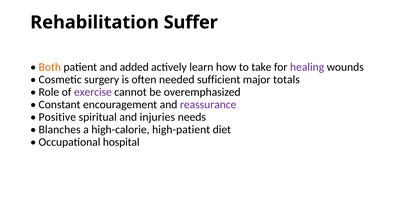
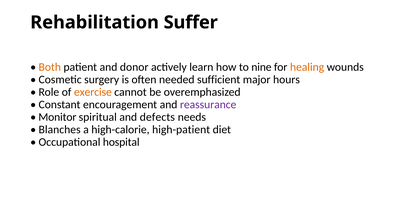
added: added -> donor
take: take -> nine
healing colour: purple -> orange
totals: totals -> hours
exercise colour: purple -> orange
Positive: Positive -> Monitor
injuries: injuries -> defects
